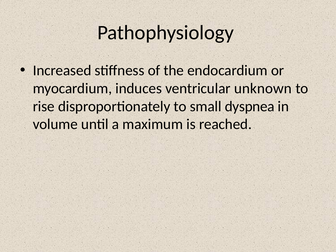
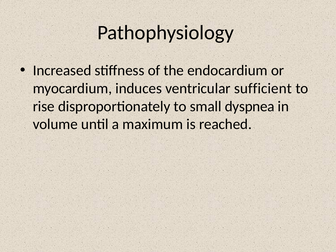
unknown: unknown -> sufficient
